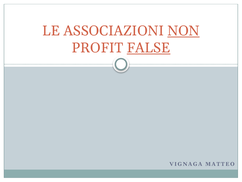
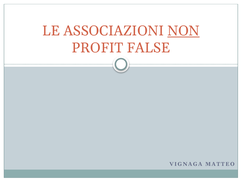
FALSE underline: present -> none
